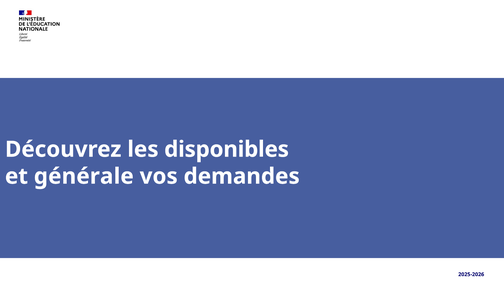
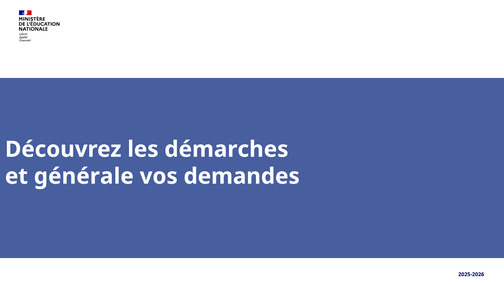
disponibles: disponibles -> démarches
